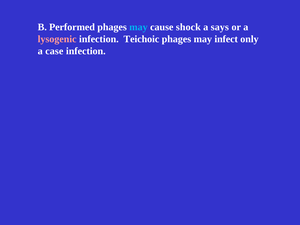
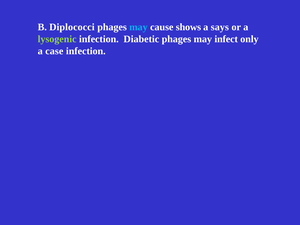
Performed: Performed -> Diplococci
shock: shock -> shows
lysogenic colour: pink -> light green
Teichoic: Teichoic -> Diabetic
